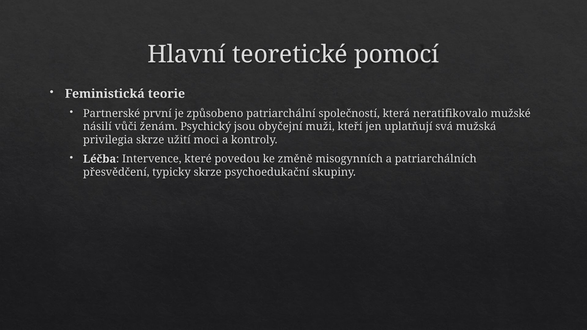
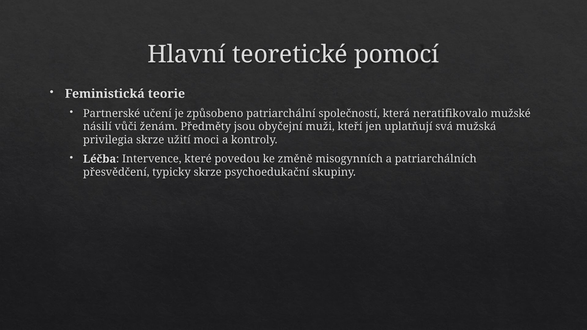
první: první -> učení
Psychický: Psychický -> Předměty
